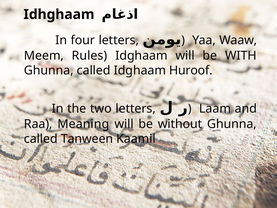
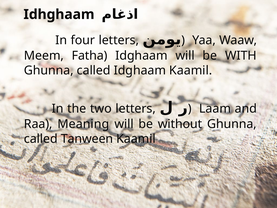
Rules: Rules -> Fatha
Idghaam Huroof: Huroof -> Kaamil
